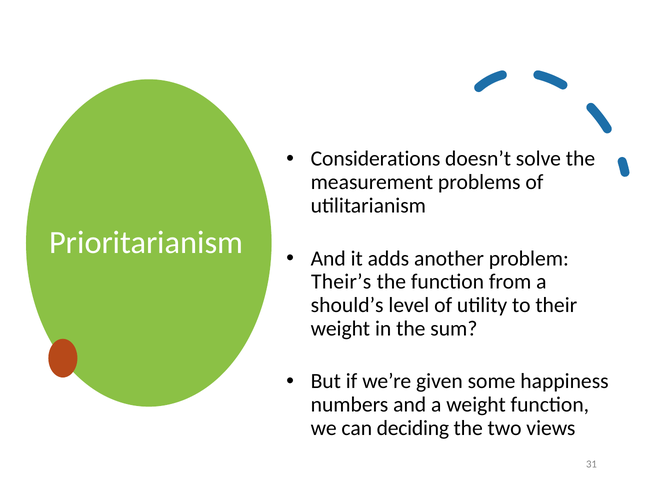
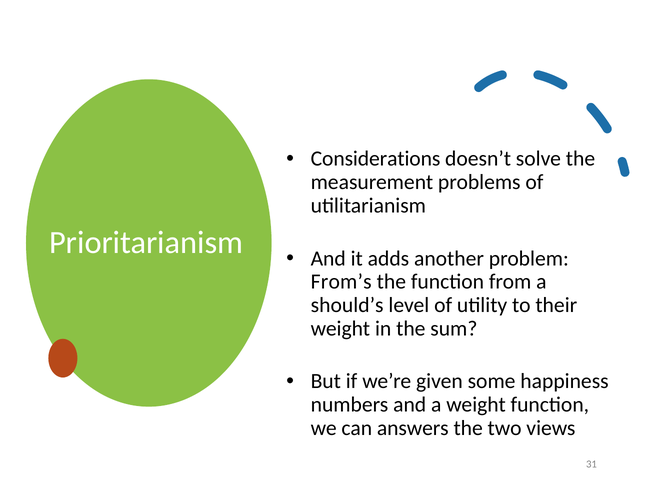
Their’s: Their’s -> From’s
deciding: deciding -> answers
